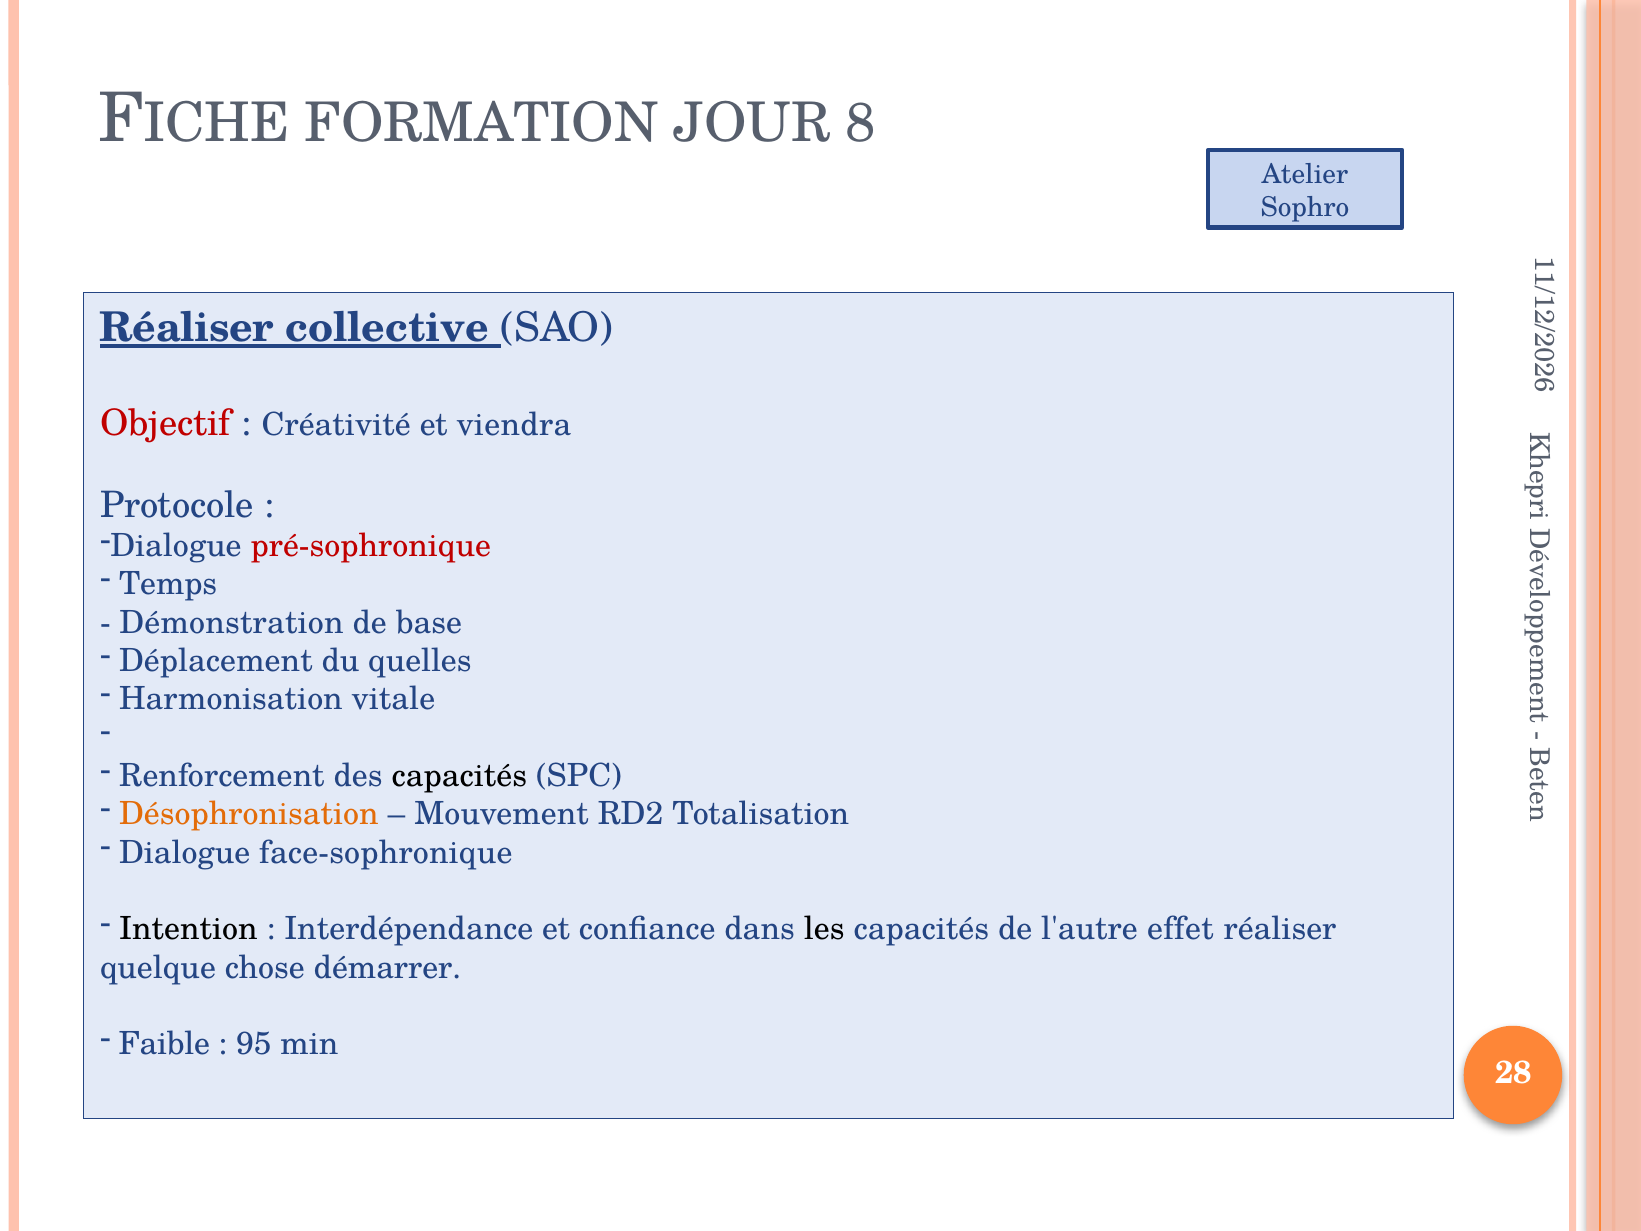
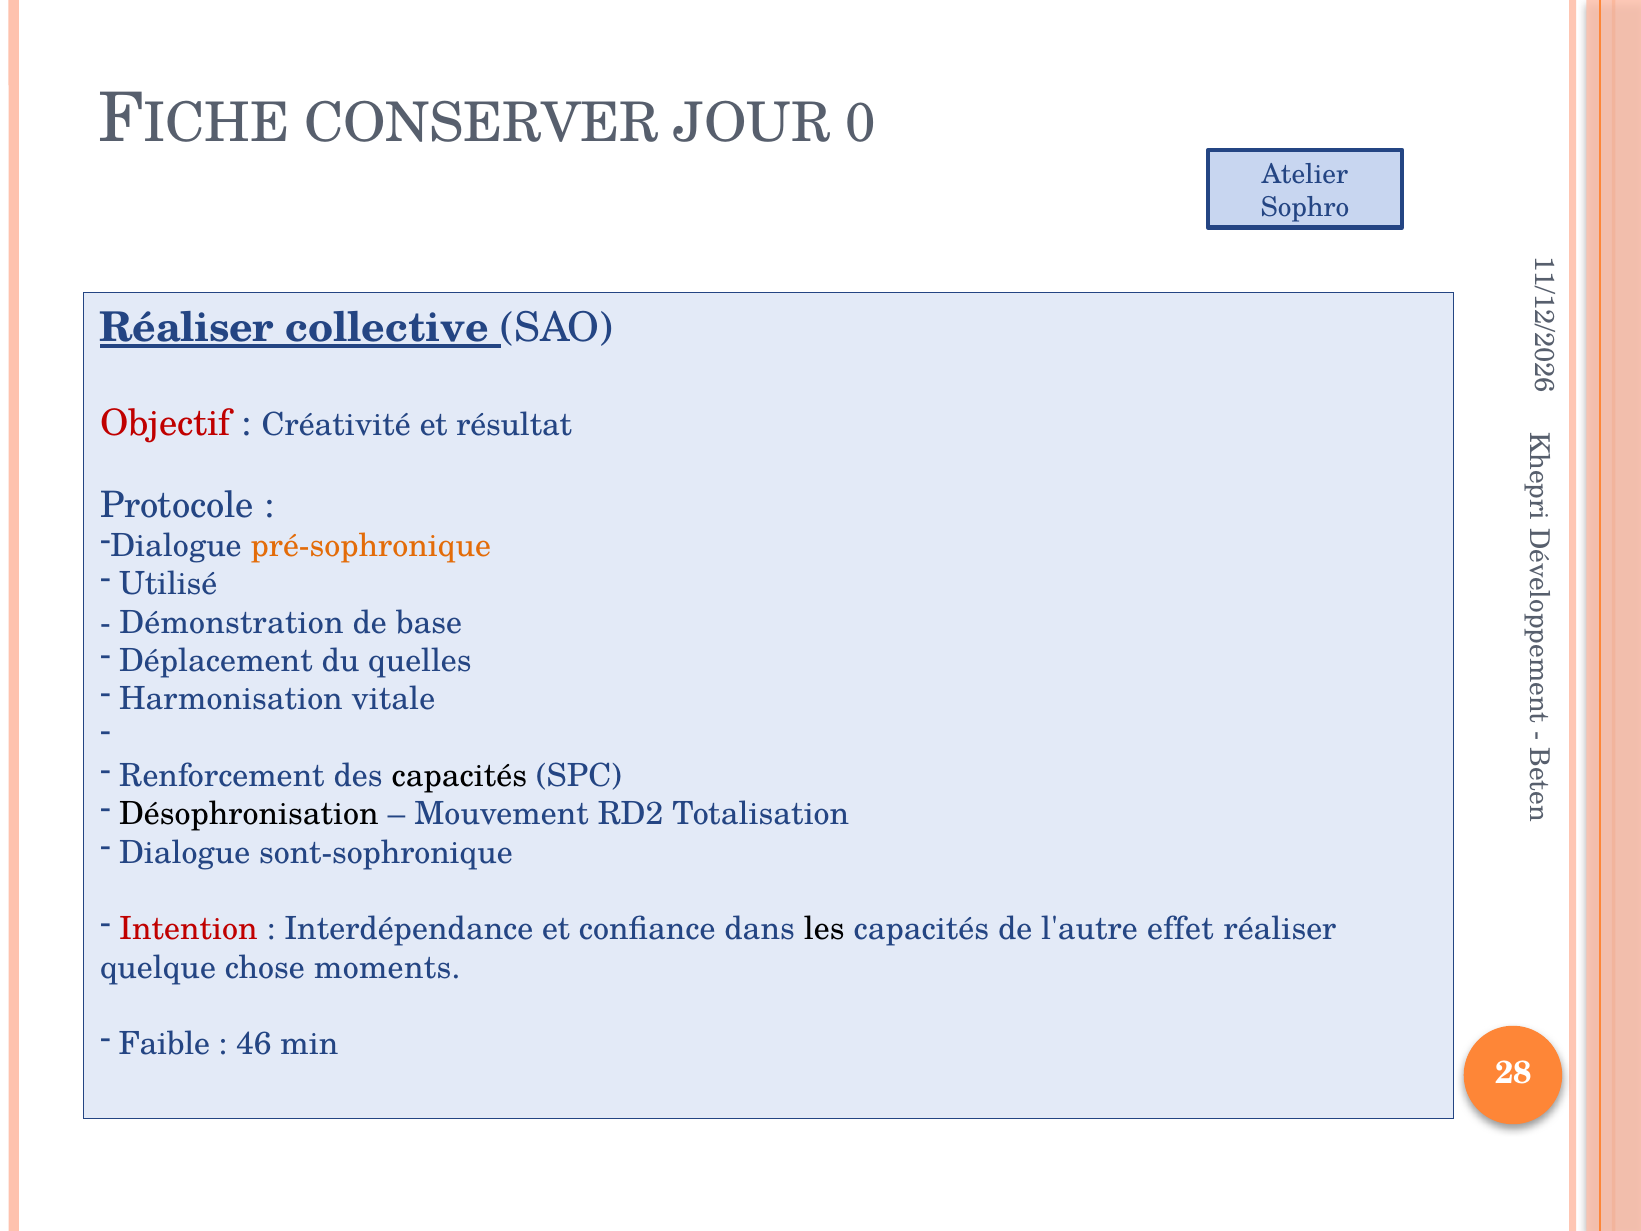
FORMATION: FORMATION -> CONSERVER
JOUR 8: 8 -> 0
viendra: viendra -> résultat
pré-sophronique colour: red -> orange
Temps: Temps -> Utilisé
Désophronisation colour: orange -> black
face-sophronique: face-sophronique -> sont-sophronique
Intention colour: black -> red
démarrer: démarrer -> moments
95: 95 -> 46
